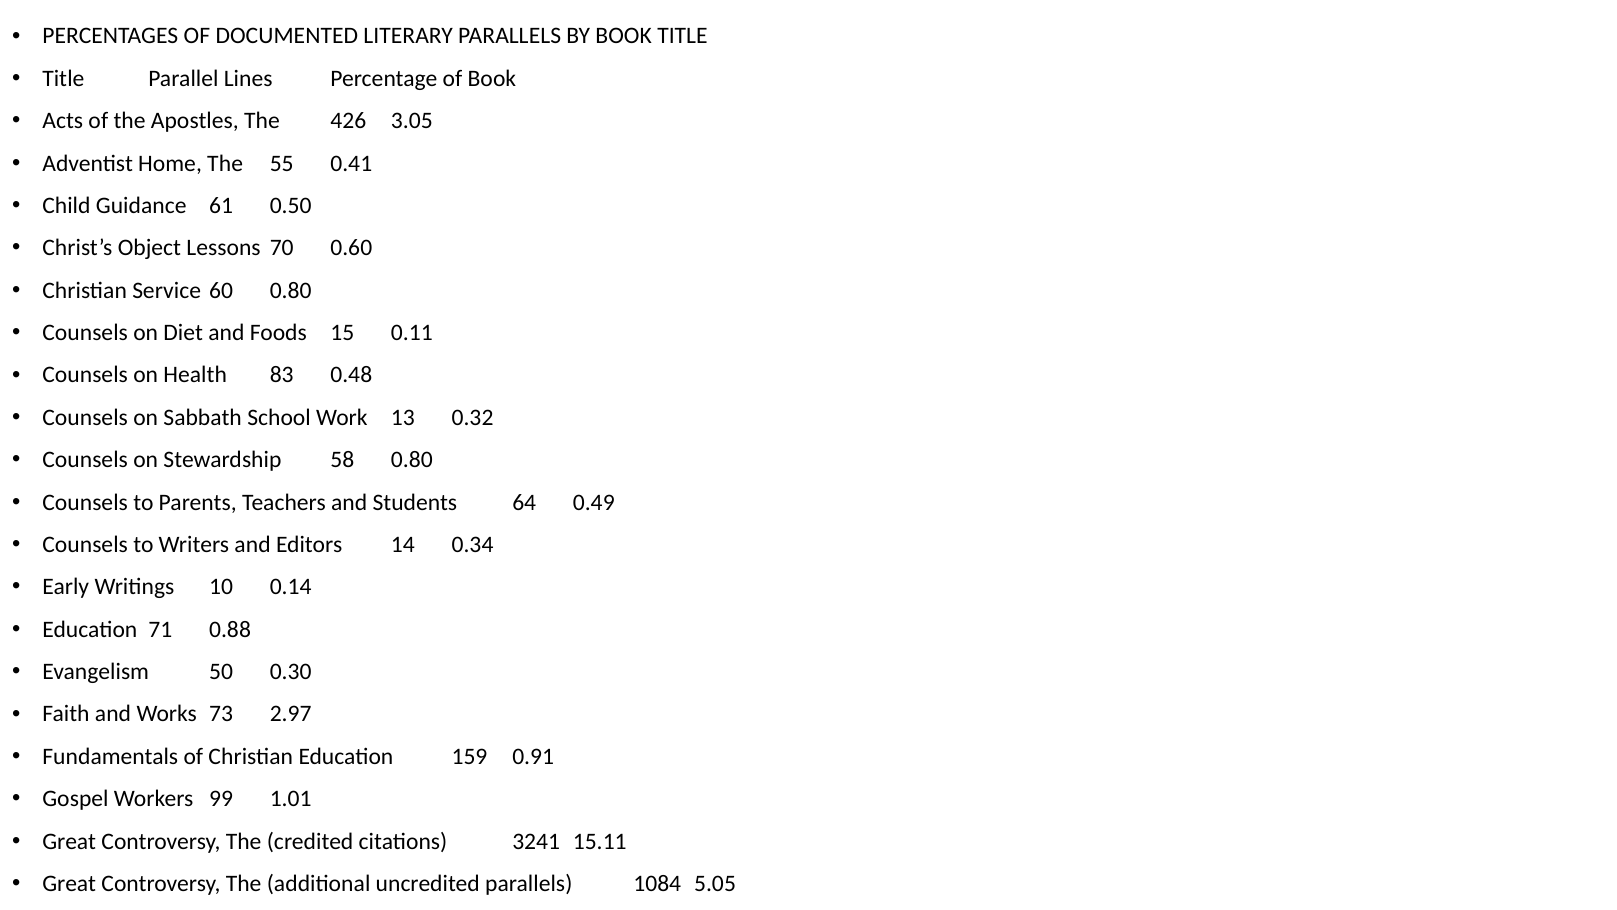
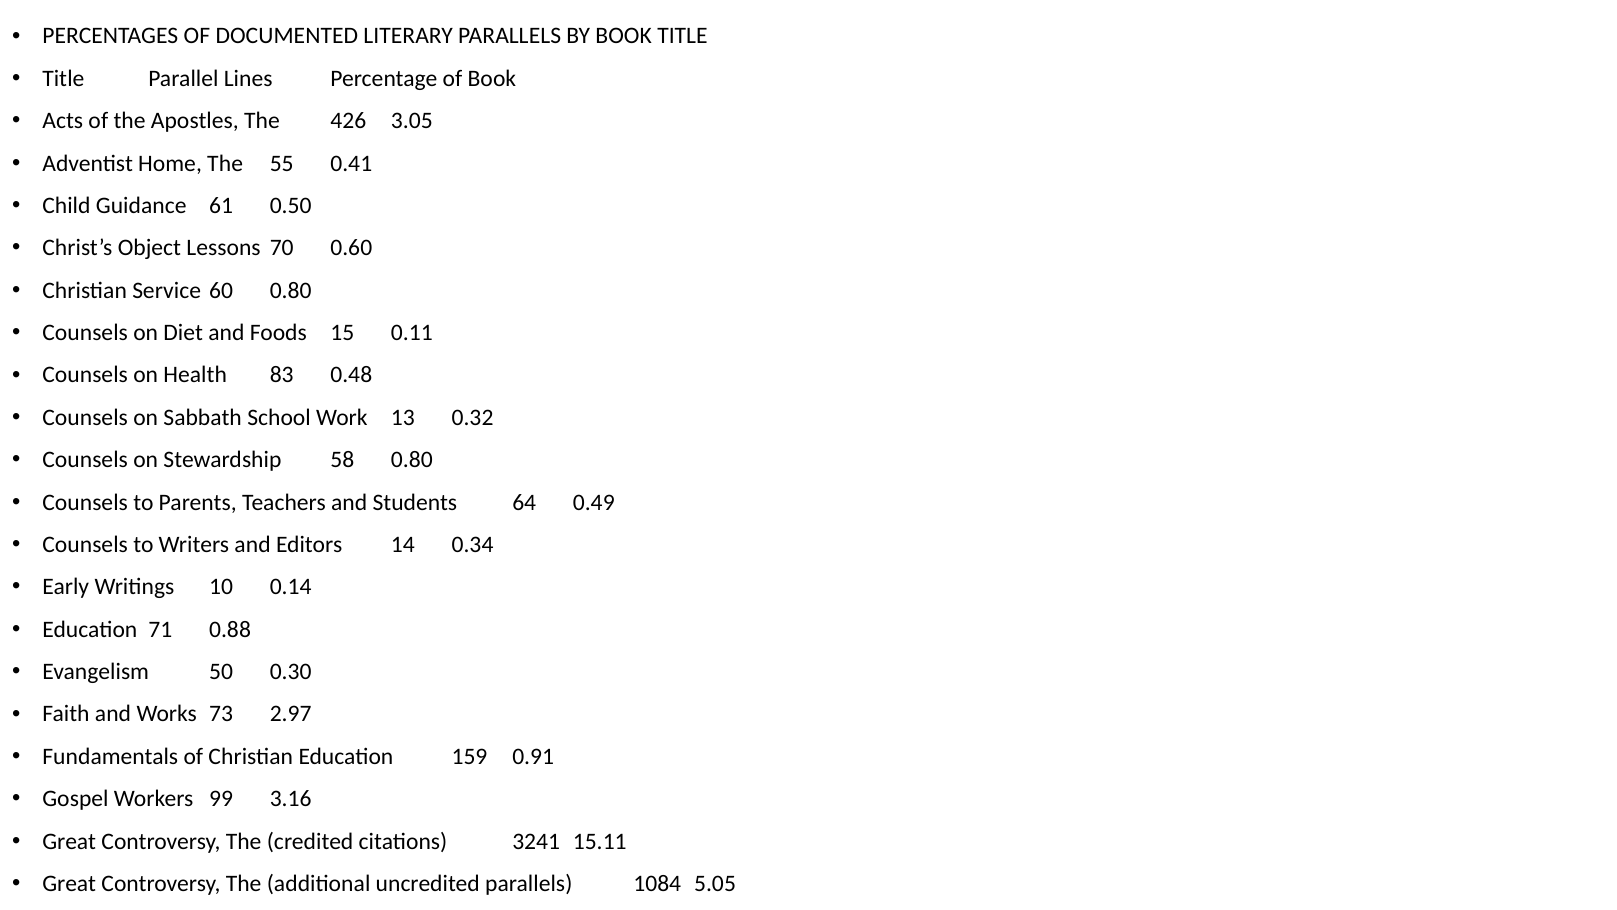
1.01: 1.01 -> 3.16
